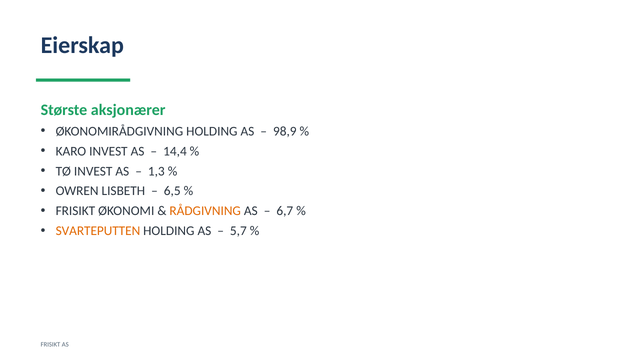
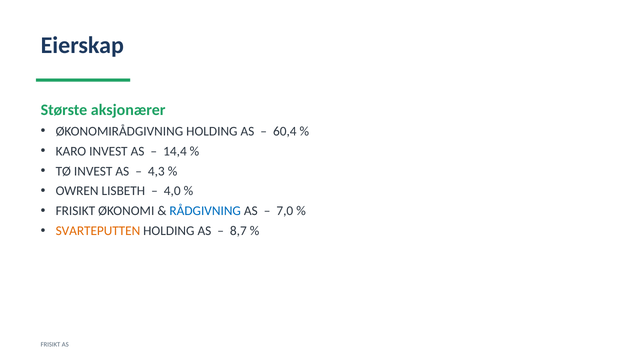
98,9: 98,9 -> 60,4
1,3: 1,3 -> 4,3
6,5: 6,5 -> 4,0
RÅDGIVNING colour: orange -> blue
6,7: 6,7 -> 7,0
5,7: 5,7 -> 8,7
